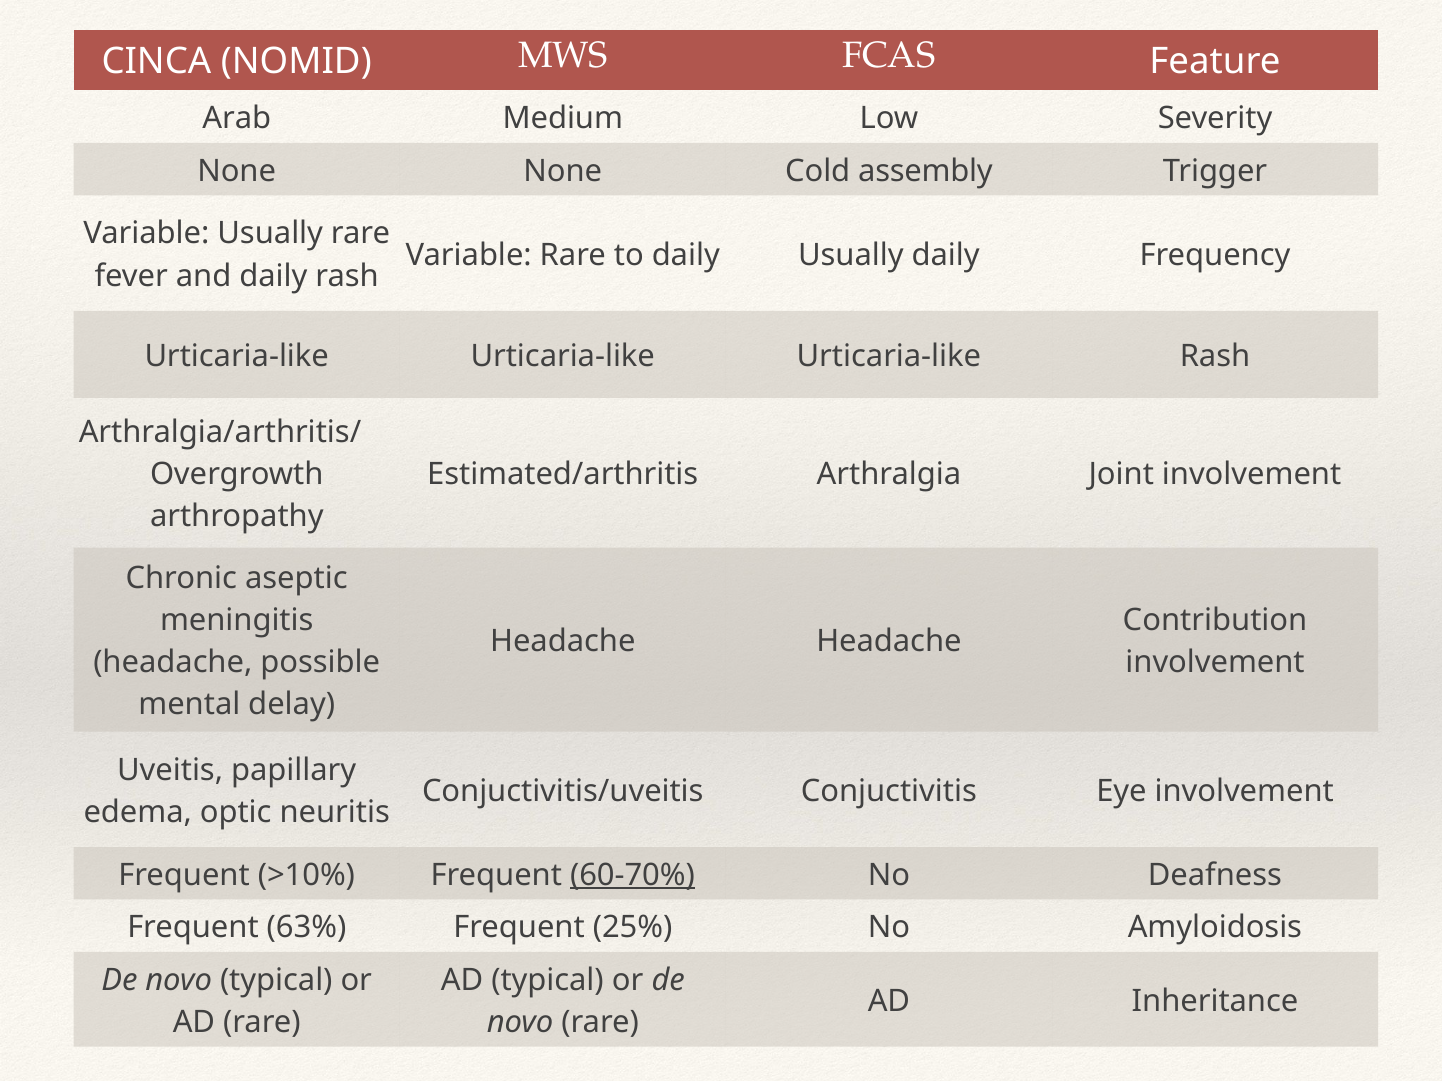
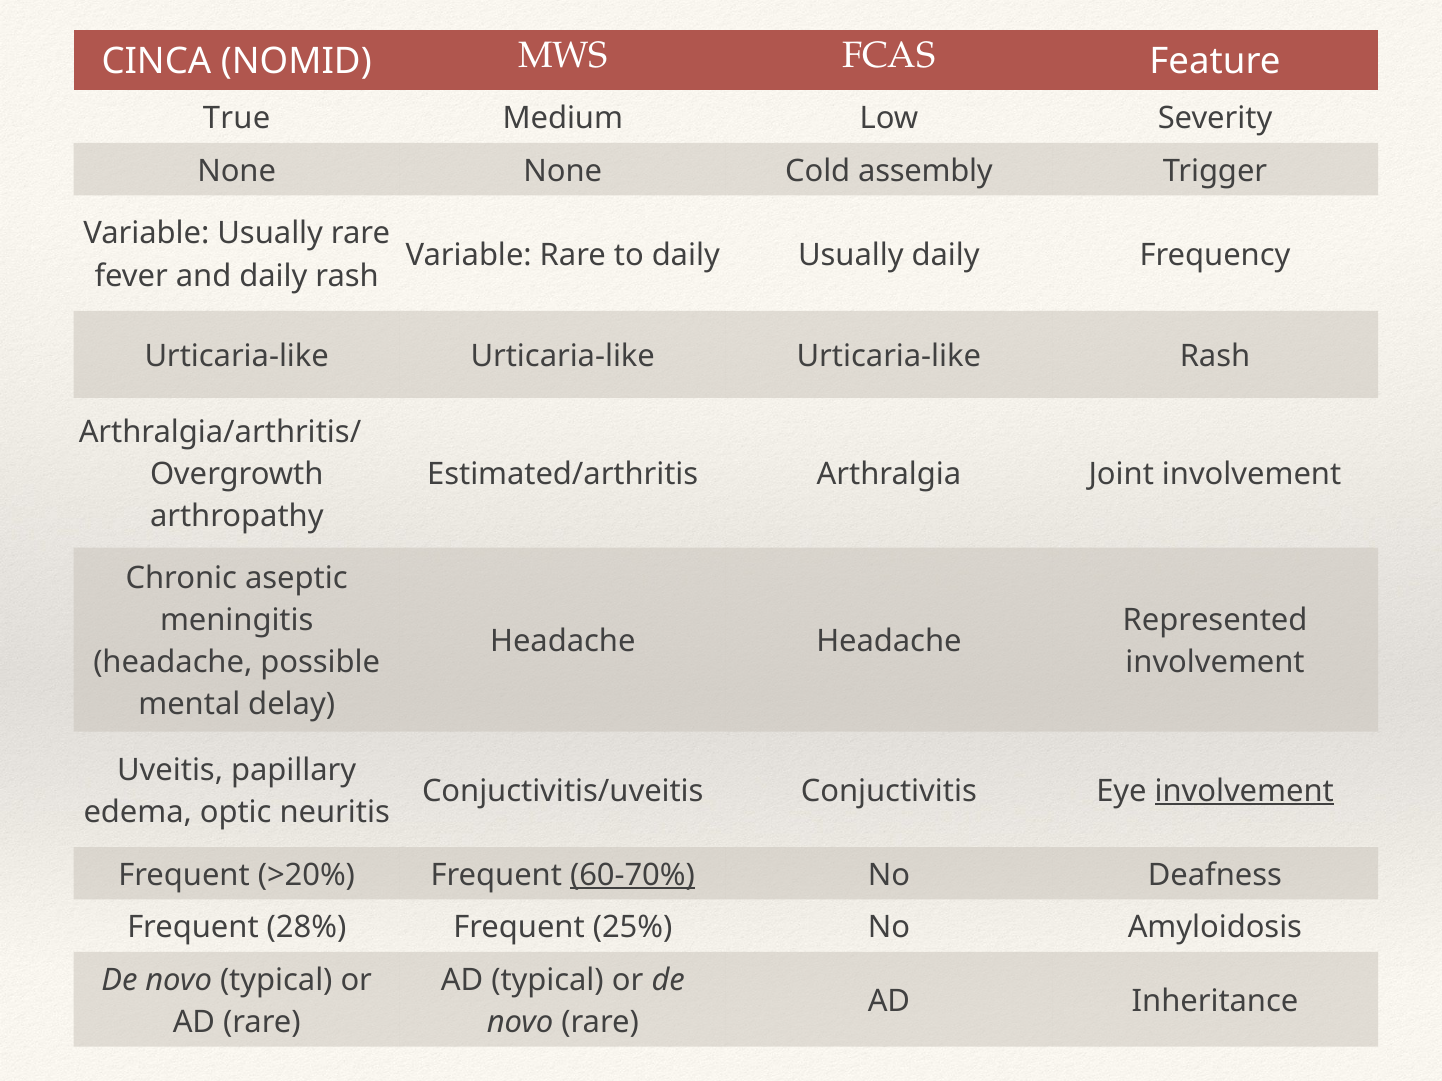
Arab: Arab -> True
Contribution: Contribution -> Represented
involvement at (1244, 791) underline: none -> present
>10%: >10% -> >20%
63%: 63% -> 28%
